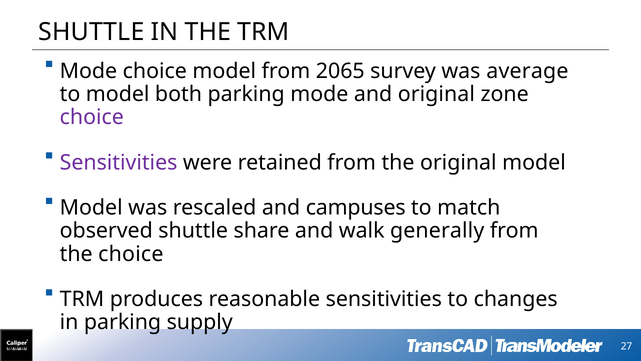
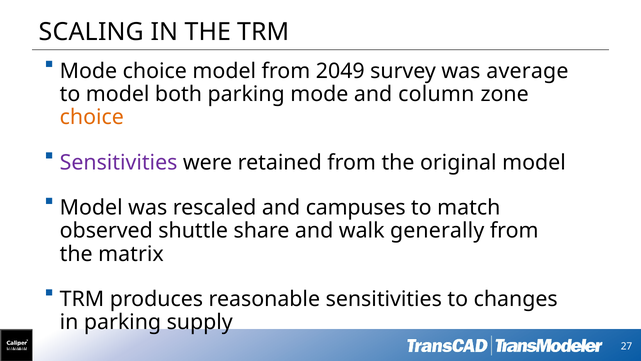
SHUTTLE at (91, 32): SHUTTLE -> SCALING
2065: 2065 -> 2049
and original: original -> column
choice at (92, 117) colour: purple -> orange
the choice: choice -> matrix
